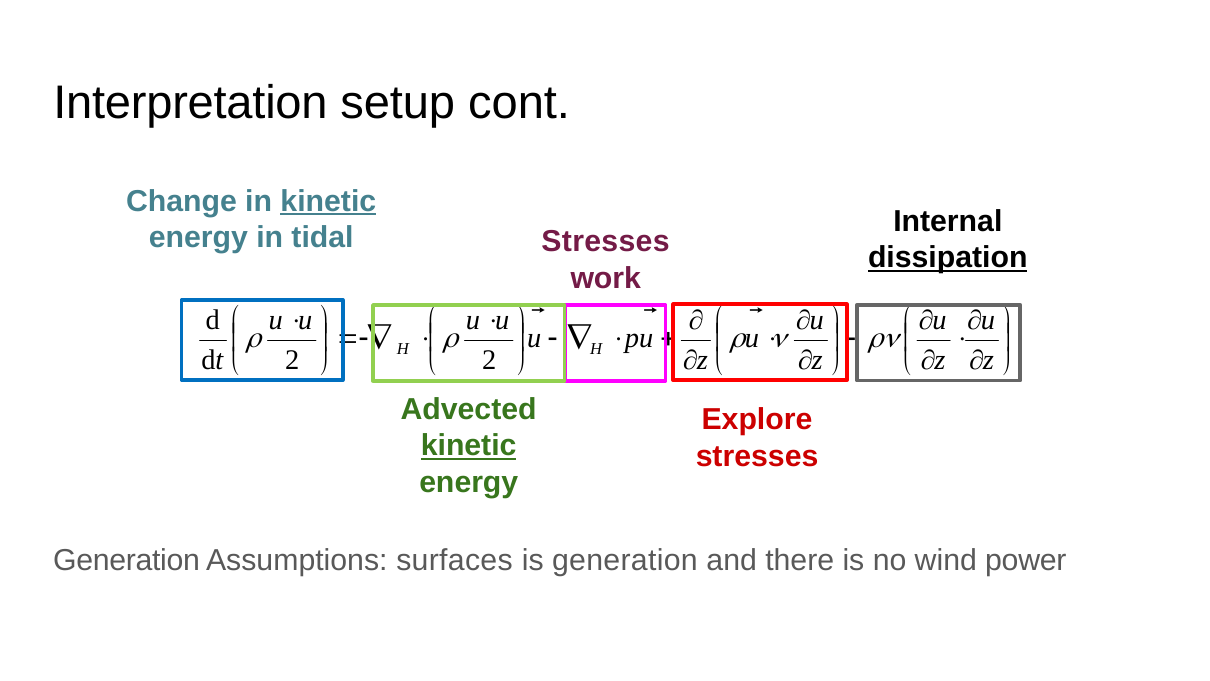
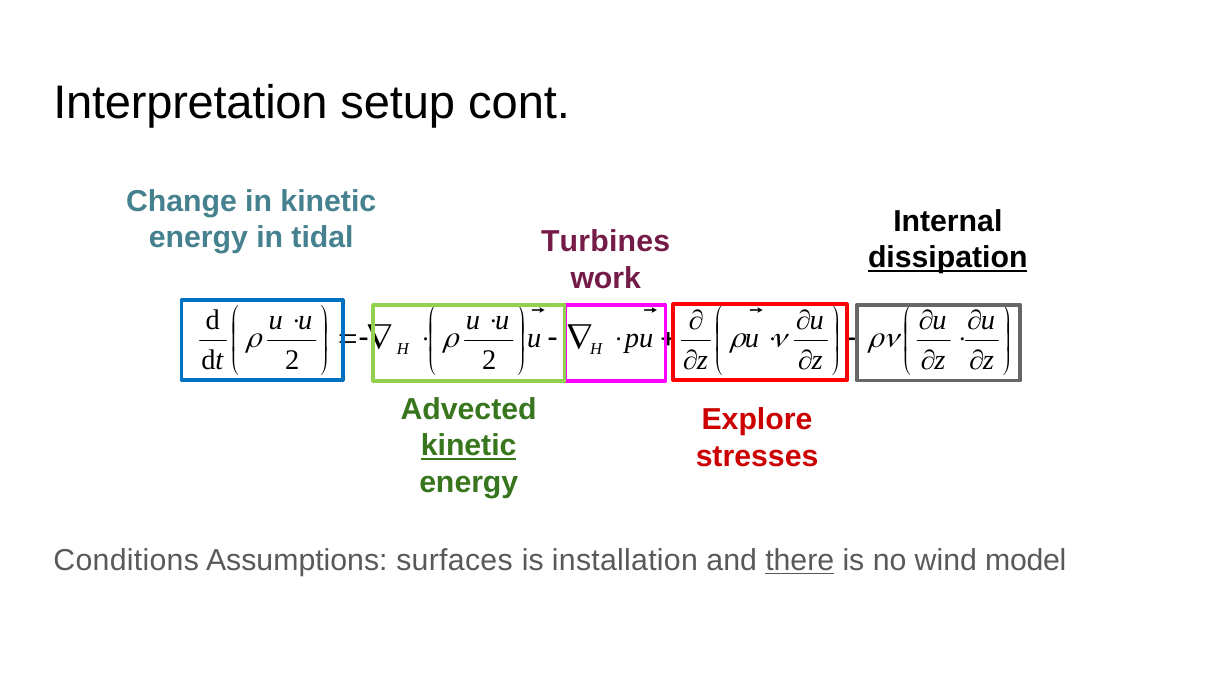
kinetic at (328, 201) underline: present -> none
Stresses at (606, 242): Stresses -> Turbines
Generation at (126, 560): Generation -> Conditions
is generation: generation -> installation
there underline: none -> present
power: power -> model
